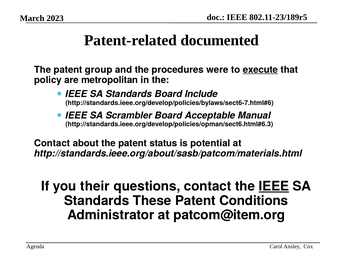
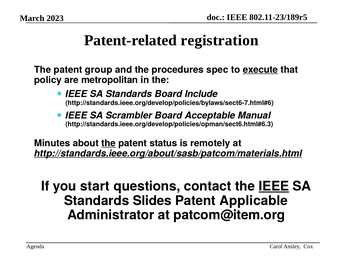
documented: documented -> registration
were: were -> spec
Contact at (52, 143): Contact -> Minutes
the at (109, 143) underline: none -> present
potential: potential -> remotely
http://standards.ieee.org/about/sasb/patcom/materials.html underline: none -> present
their: their -> start
These: These -> Slides
Conditions: Conditions -> Applicable
